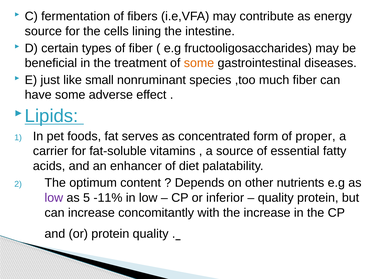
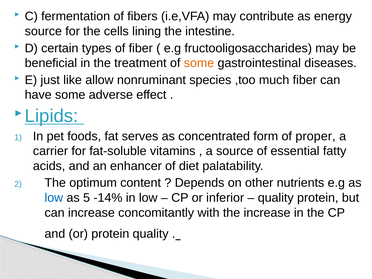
small: small -> allow
low at (54, 198) colour: purple -> blue
-11%: -11% -> -14%
